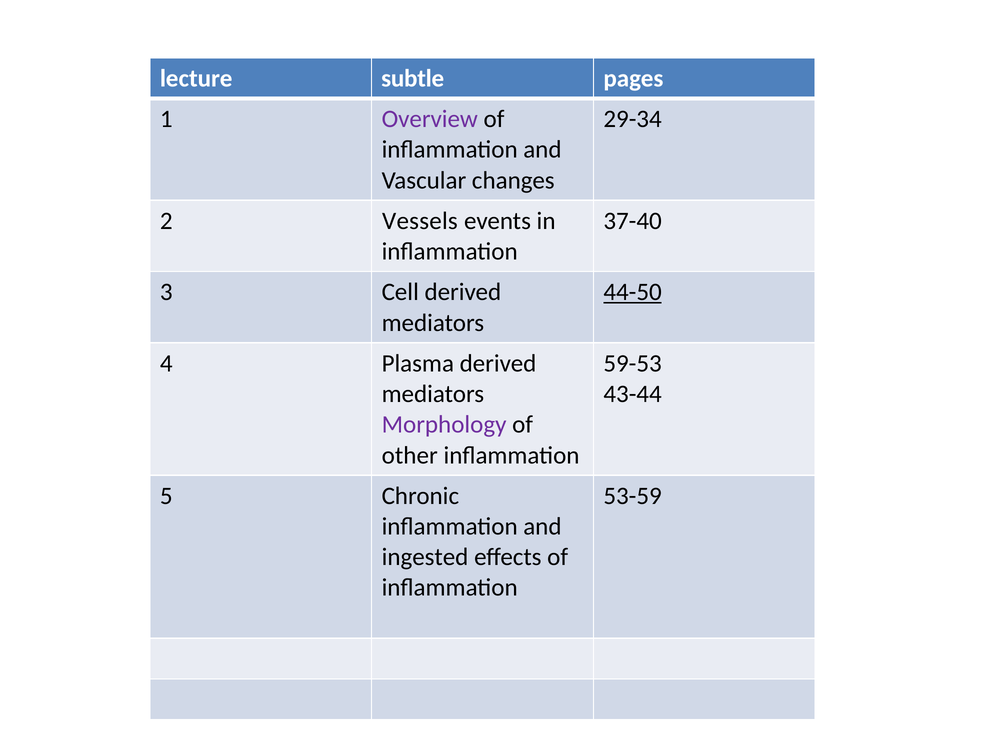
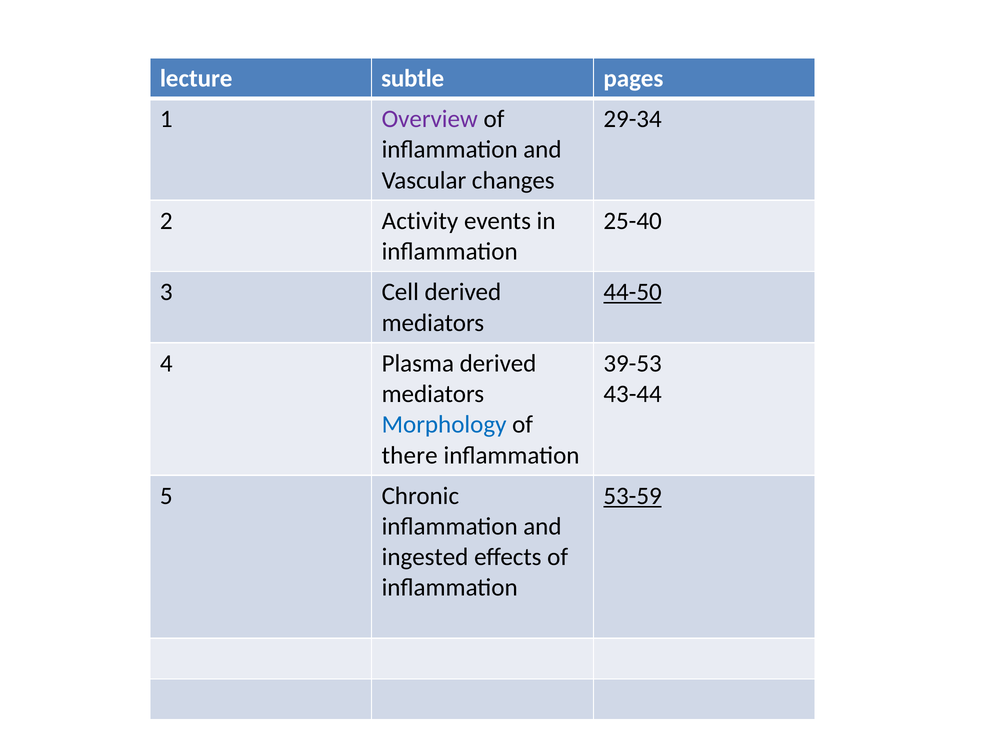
Vessels: Vessels -> Activity
37-40: 37-40 -> 25-40
59-53: 59-53 -> 39-53
Morphology colour: purple -> blue
other: other -> there
53-59 underline: none -> present
